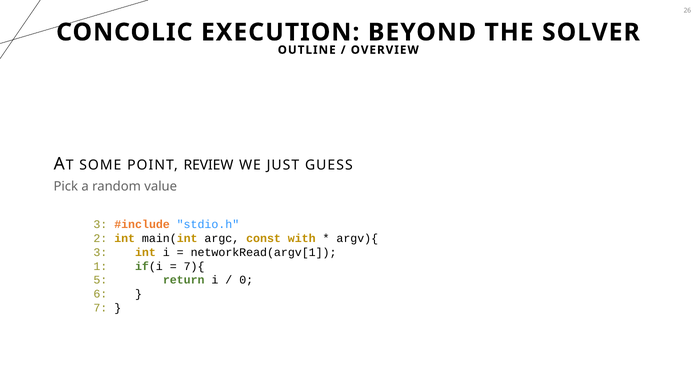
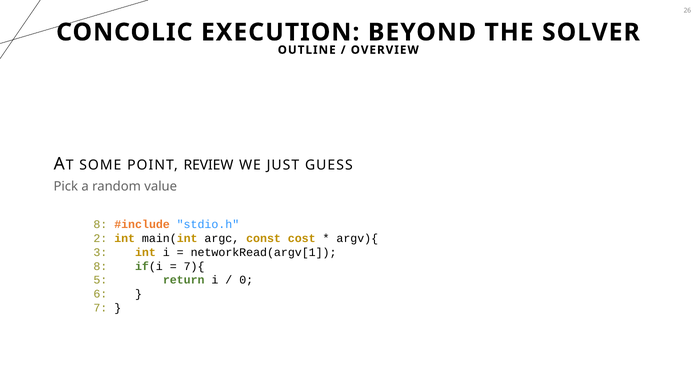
3 at (100, 224): 3 -> 8
with: with -> cost
1 at (100, 266): 1 -> 8
